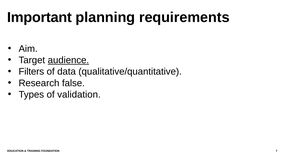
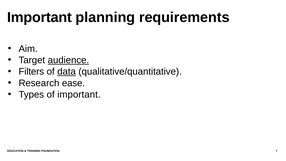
data underline: none -> present
false: false -> ease
of validation: validation -> important
